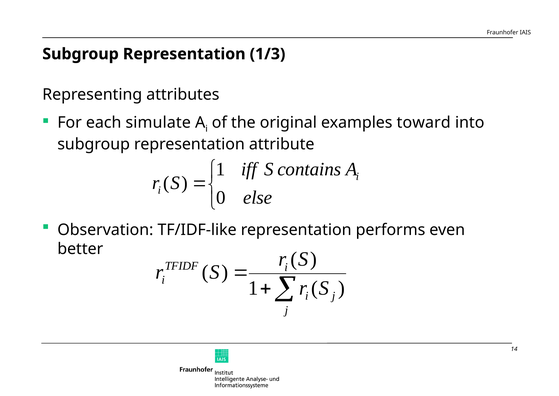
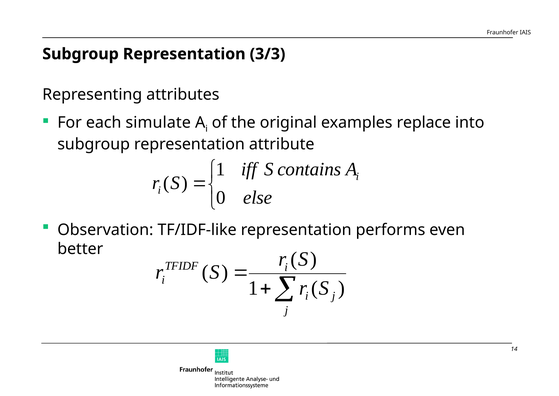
1/3: 1/3 -> 3/3
toward: toward -> replace
